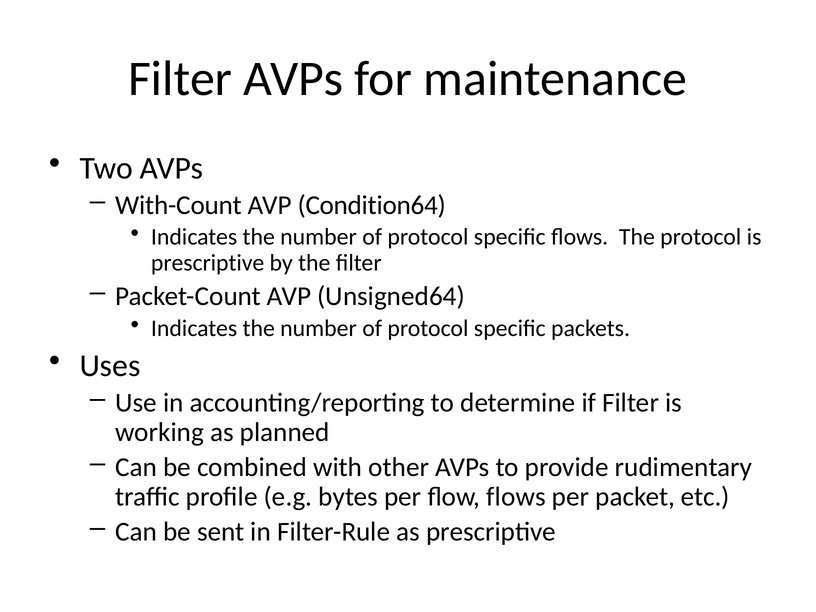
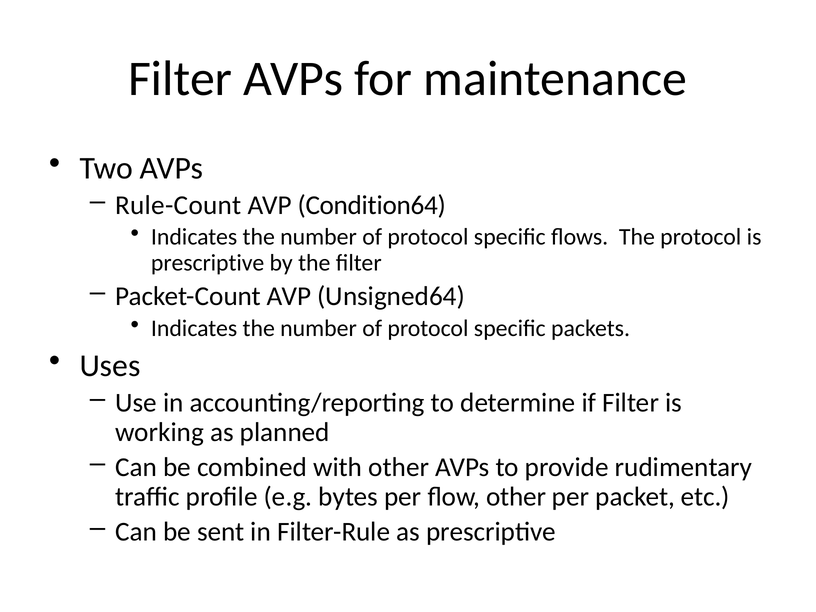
With-Count: With-Count -> Rule-Count
flow flows: flows -> other
